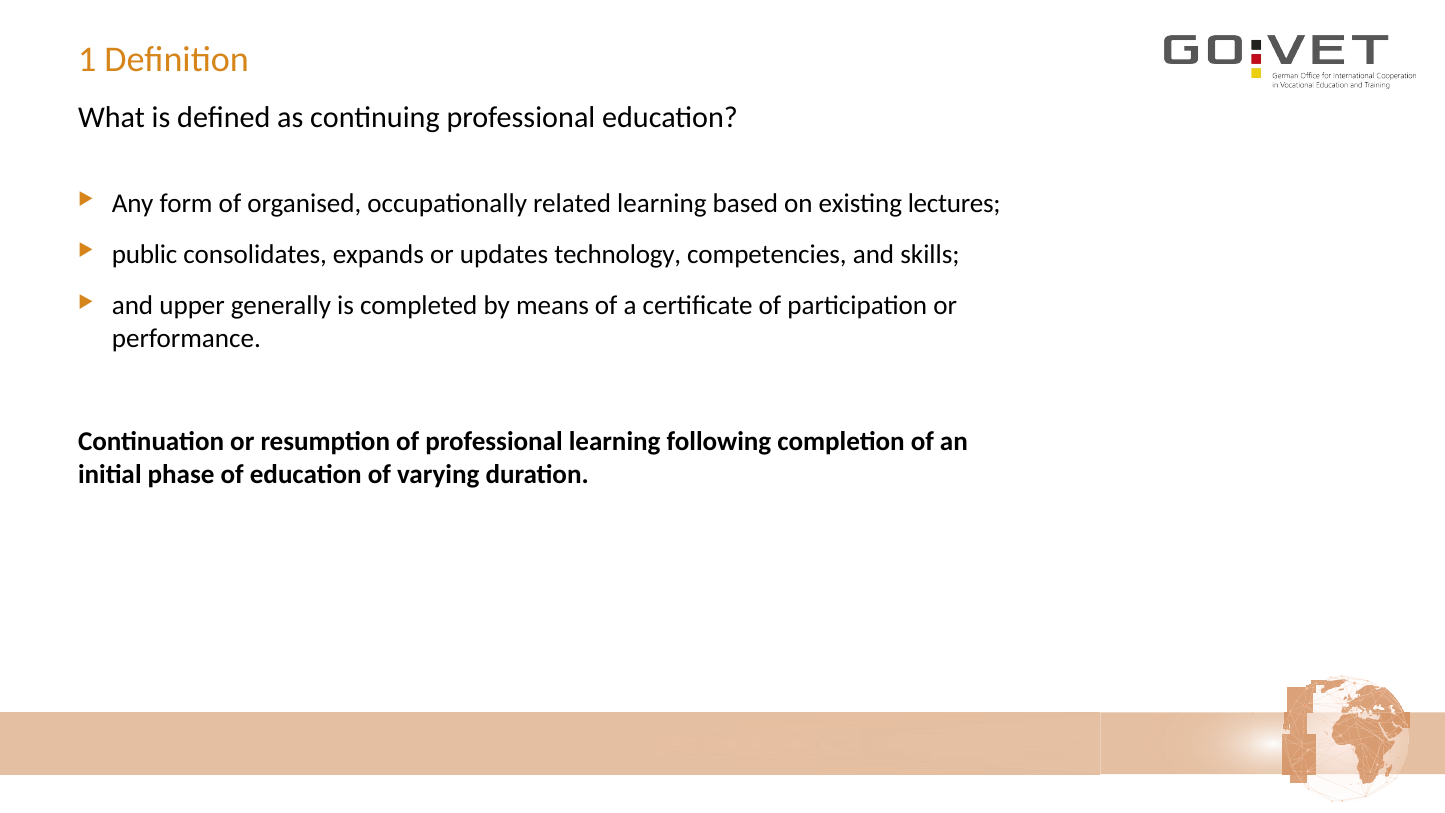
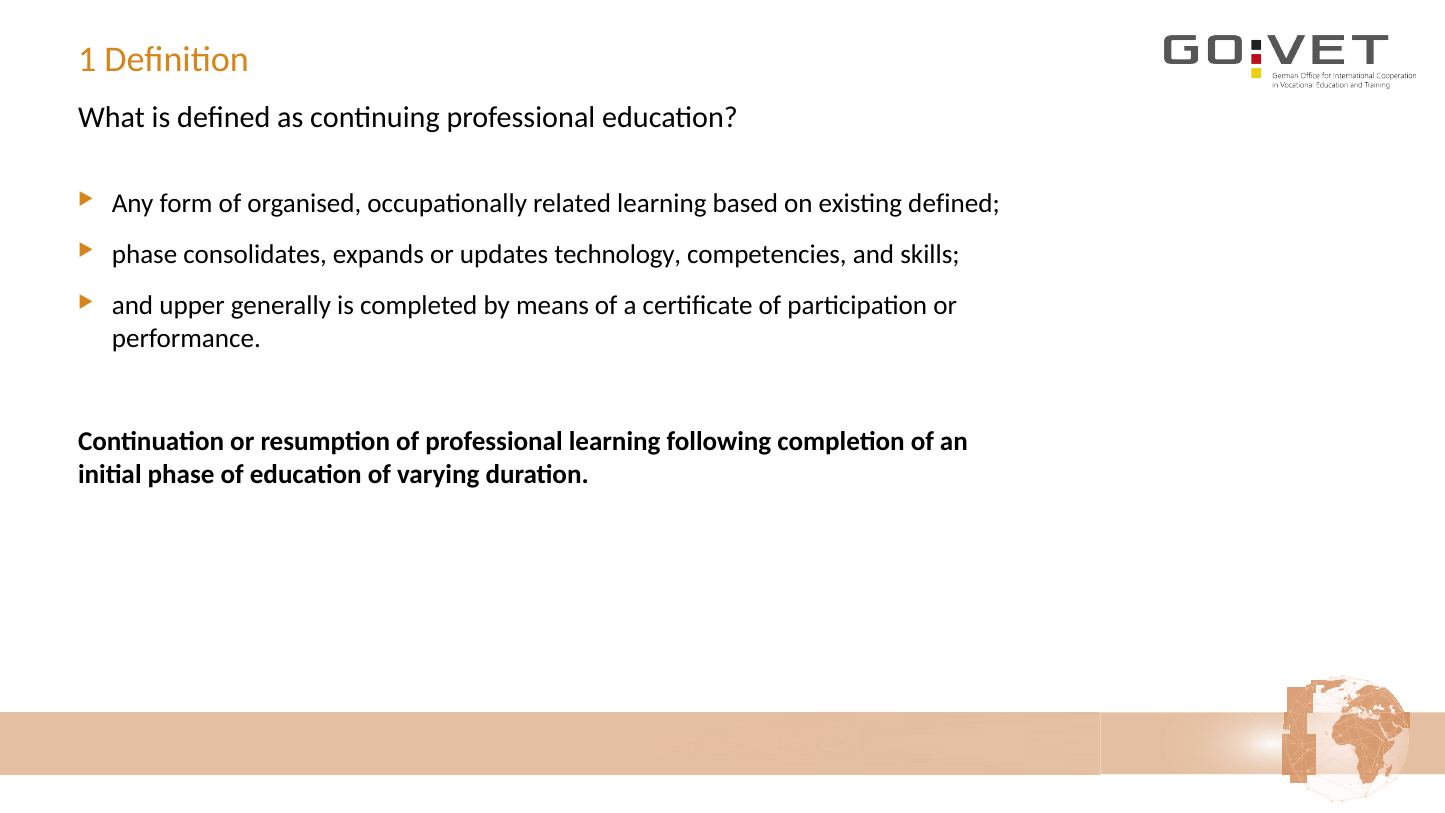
existing lectures: lectures -> defined
public at (145, 254): public -> phase
